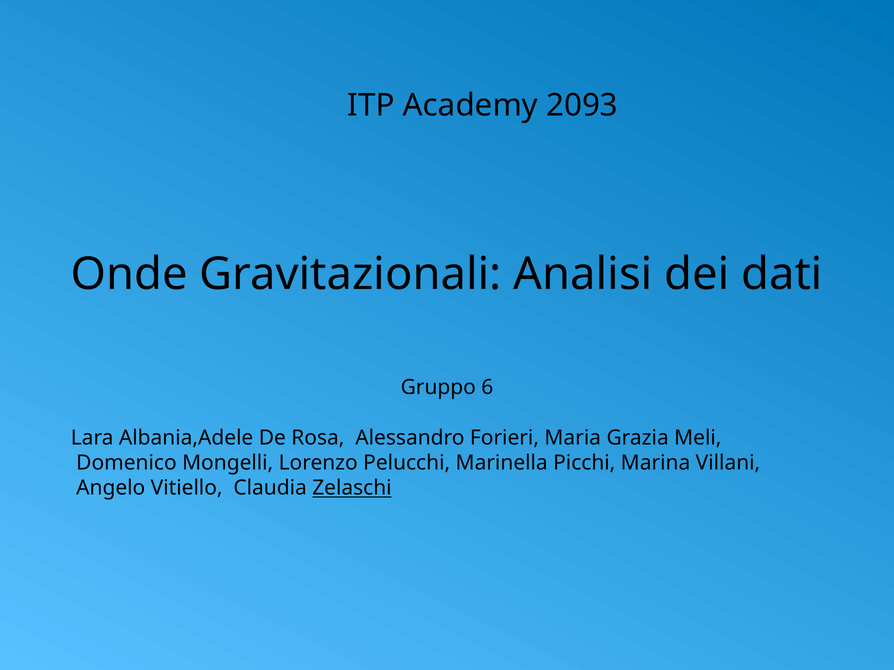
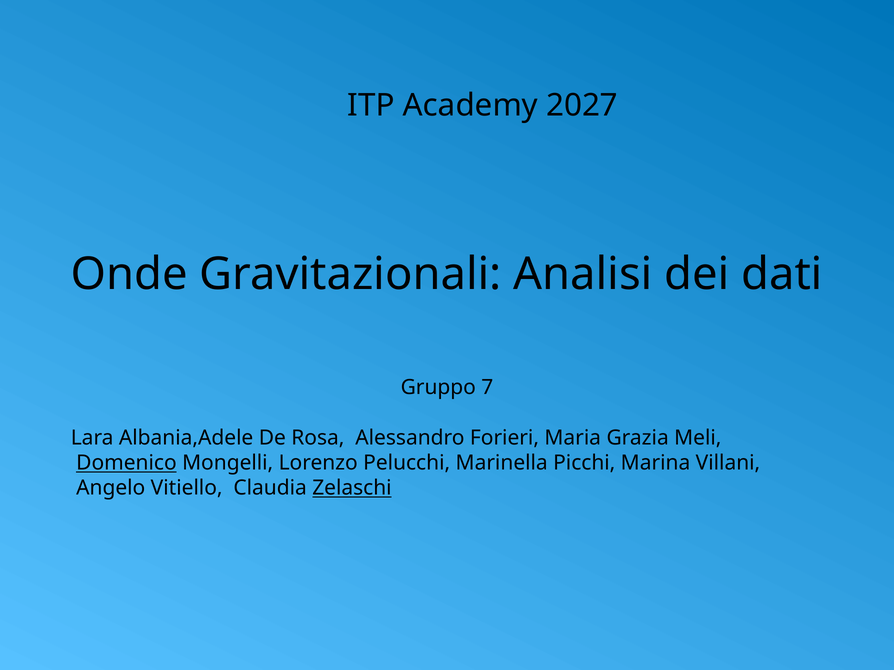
2093: 2093 -> 2027
6: 6 -> 7
Domenico underline: none -> present
